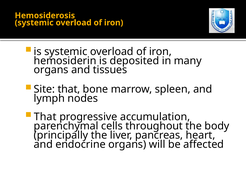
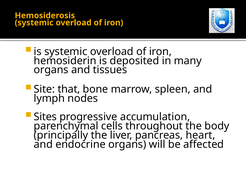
That at (45, 116): That -> Sites
